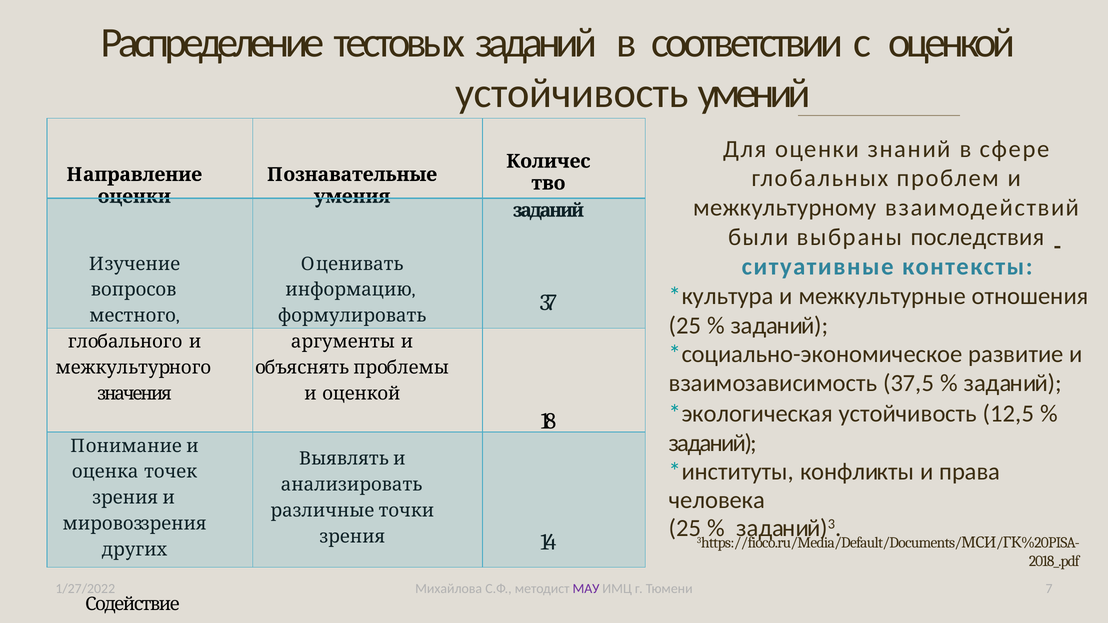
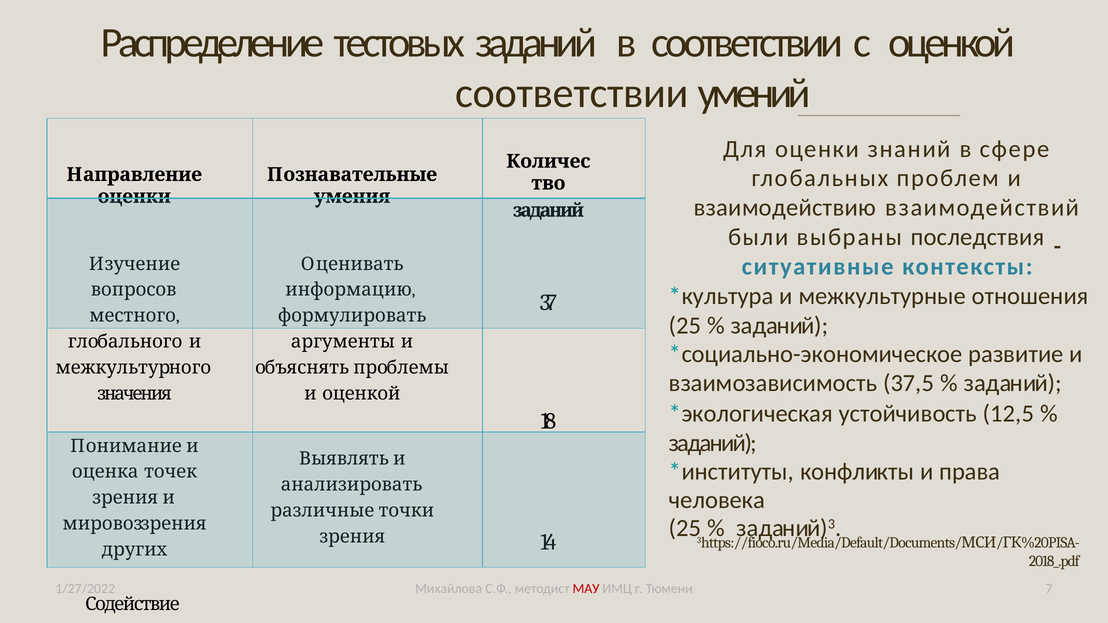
устойчивость at (572, 93): устойчивость -> соответствии
межкультурному: межкультурному -> взаимодействию
МАУ colour: purple -> red
